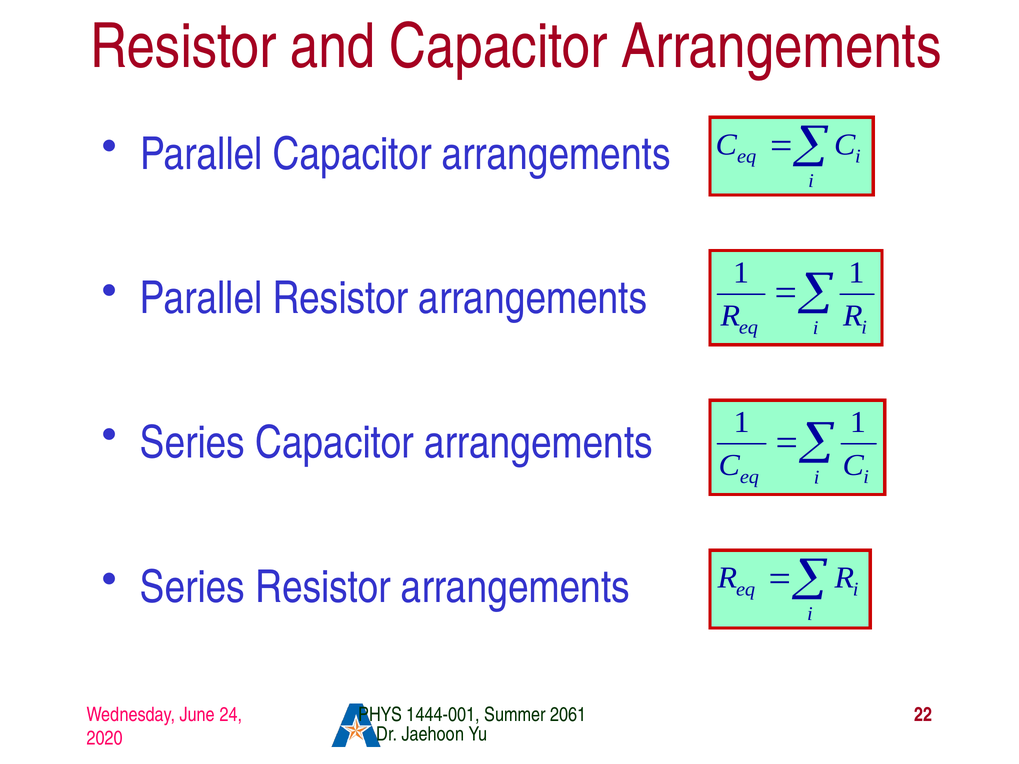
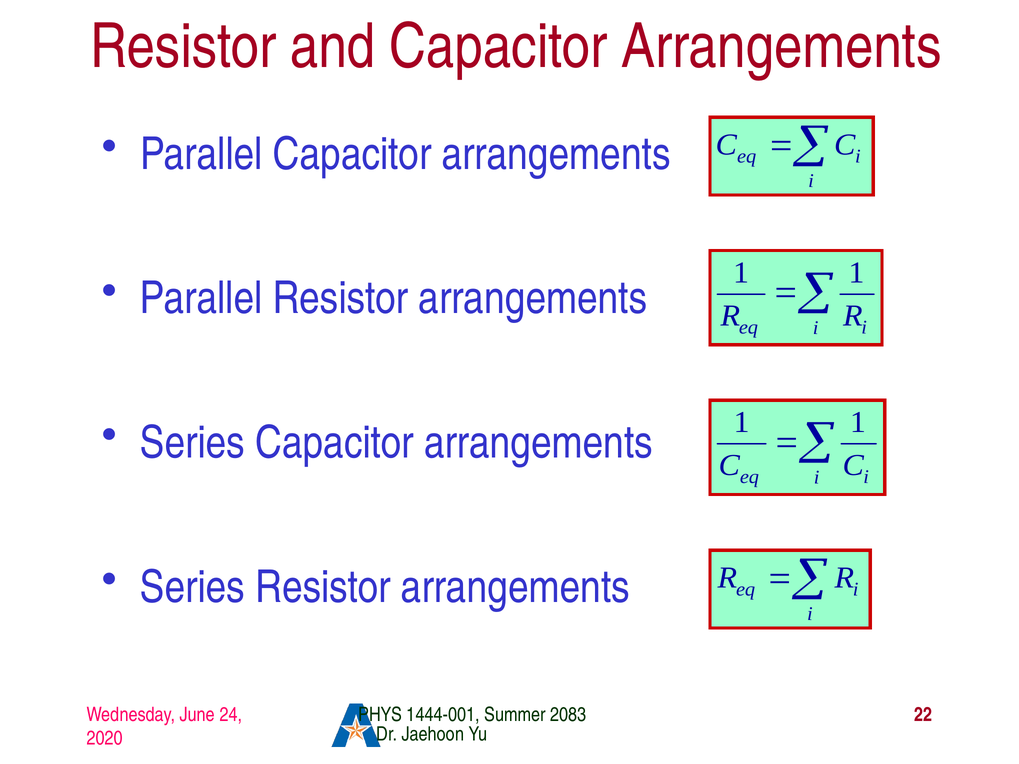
2061: 2061 -> 2083
